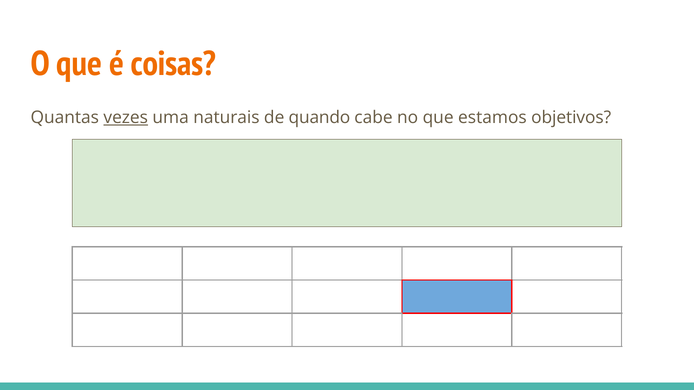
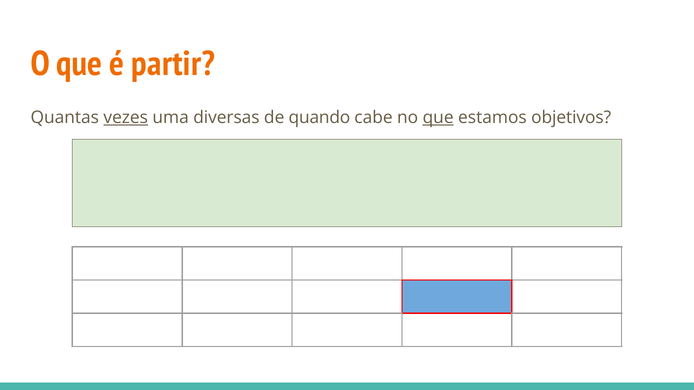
coisas: coisas -> partir
naturais: naturais -> diversas
que at (438, 118) underline: none -> present
